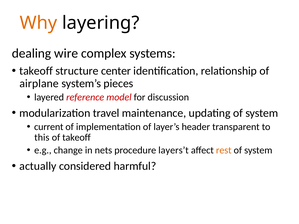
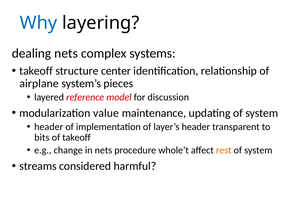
Why colour: orange -> blue
dealing wire: wire -> nets
travel: travel -> value
current at (49, 127): current -> header
this: this -> bits
layers’t: layers’t -> whole’t
actually: actually -> streams
